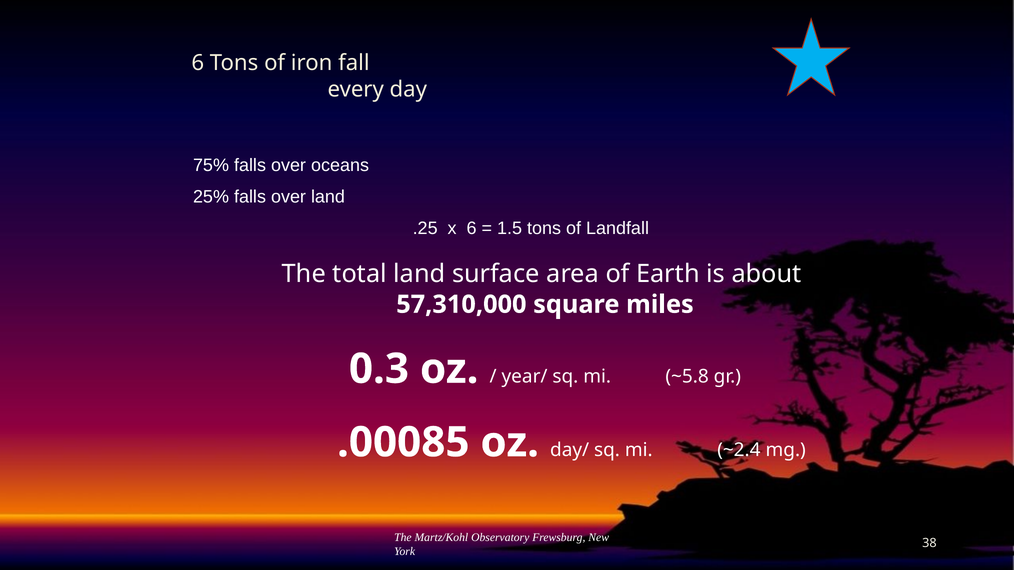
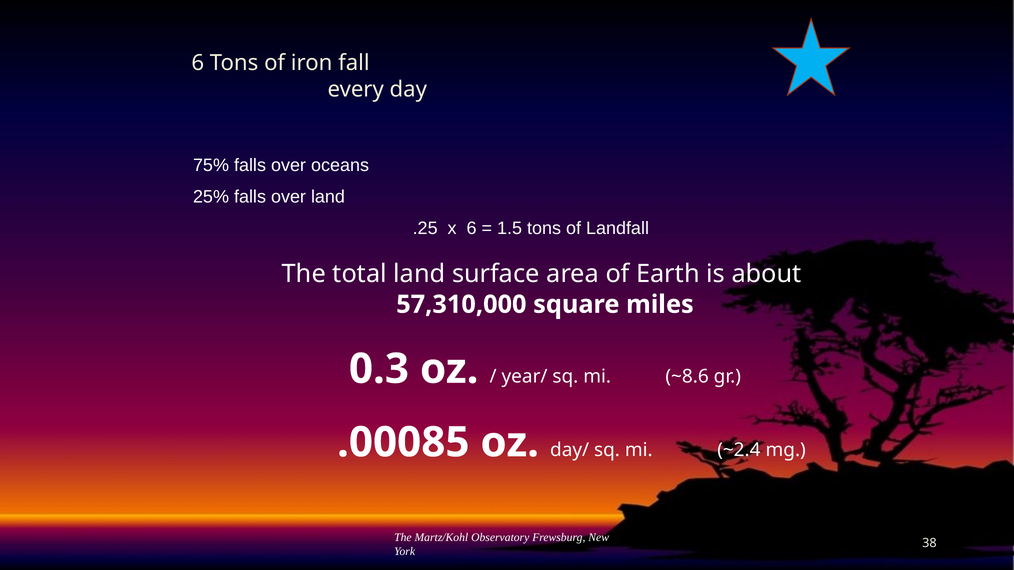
~5.8: ~5.8 -> ~8.6
